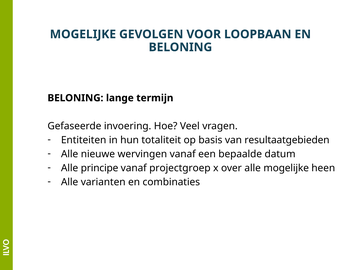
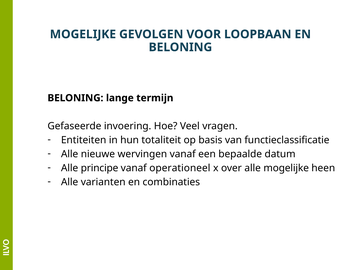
resultaatgebieden: resultaatgebieden -> functieclassificatie
projectgroep: projectgroep -> operationeel
